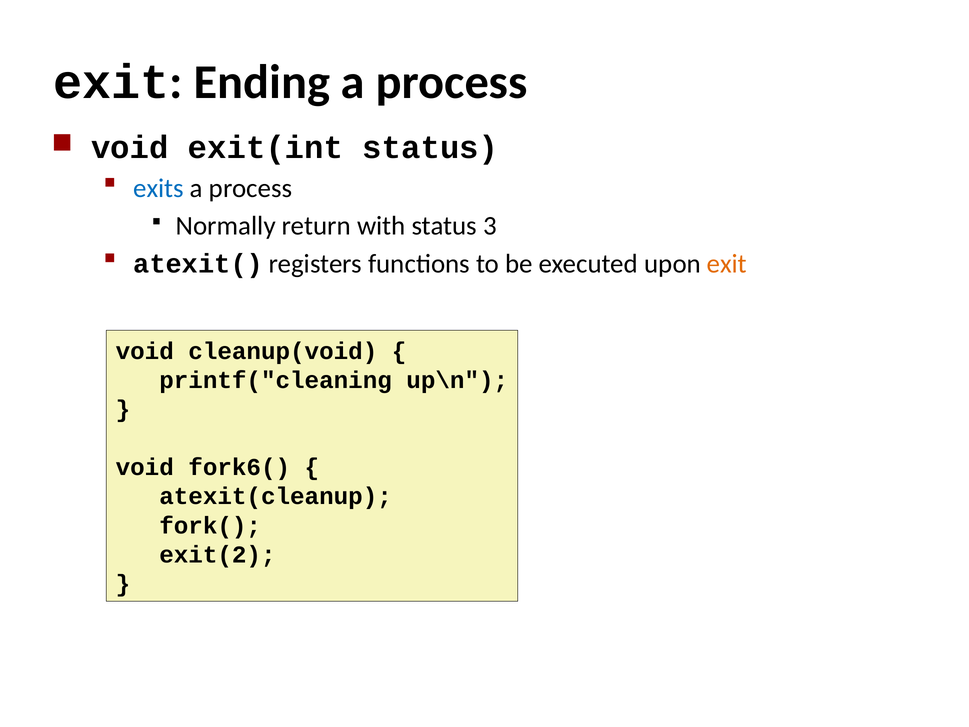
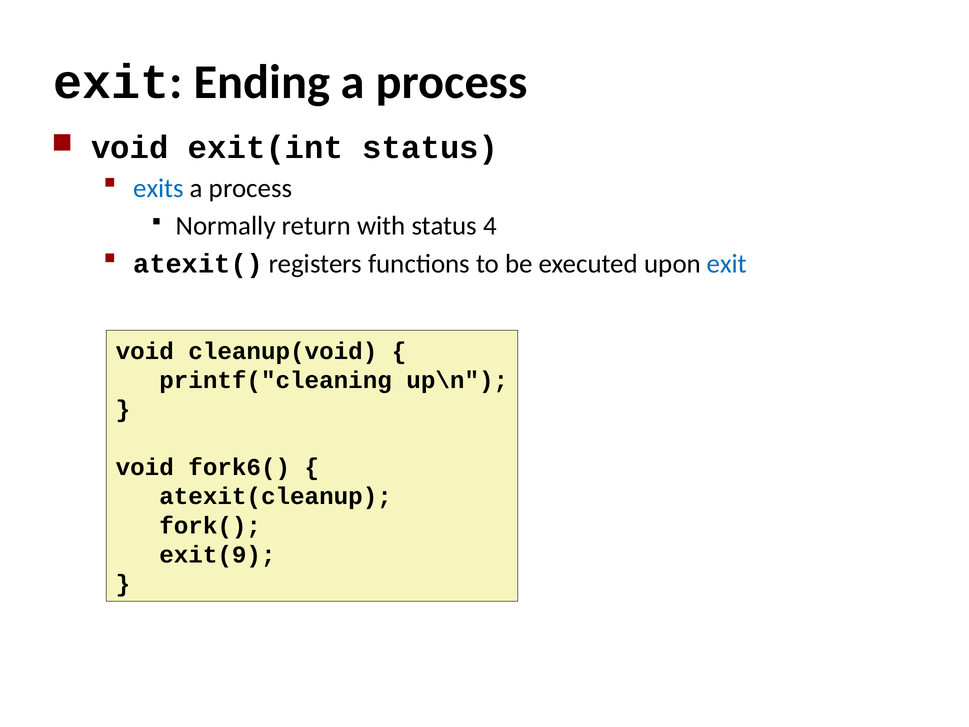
3: 3 -> 4
exit at (727, 264) colour: orange -> blue
exit(2: exit(2 -> exit(9
